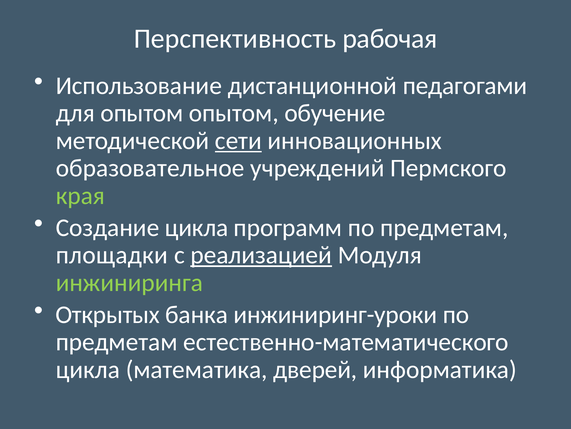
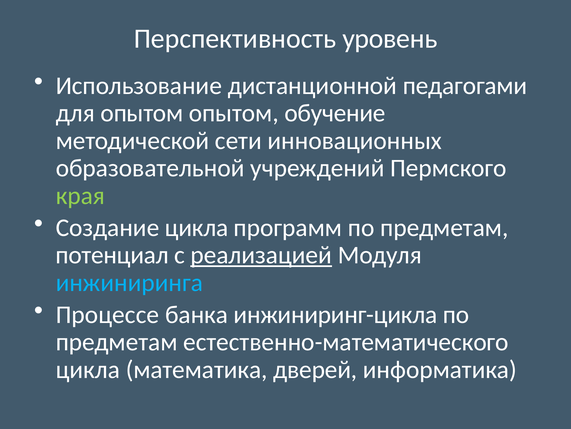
рабочая: рабочая -> уровень
сети underline: present -> none
образовательное: образовательное -> образовательной
площадки: площадки -> потенциал
инжиниринга colour: light green -> light blue
Открытых: Открытых -> Процессе
инжиниринг-уроки: инжиниринг-уроки -> инжиниринг-цикла
